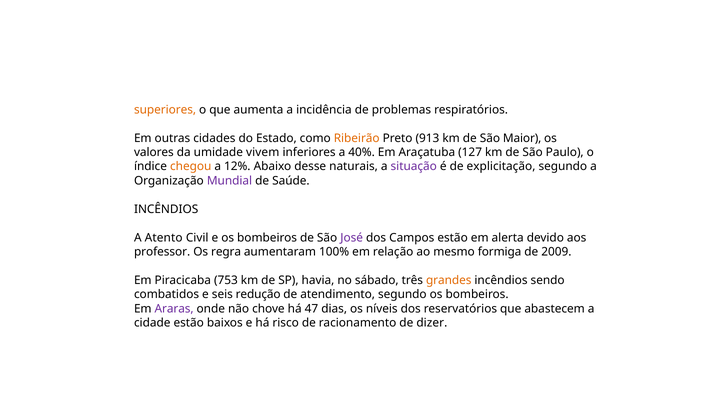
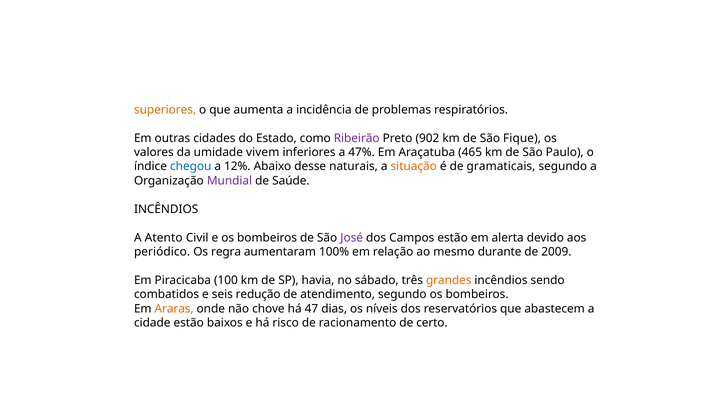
Ribeirão colour: orange -> purple
913: 913 -> 902
Maior: Maior -> Fique
40%: 40% -> 47%
127: 127 -> 465
chegou colour: orange -> blue
situação colour: purple -> orange
explicitação: explicitação -> gramaticais
professor: professor -> periódico
formiga: formiga -> durante
753: 753 -> 100
Araras colour: purple -> orange
dizer: dizer -> certo
